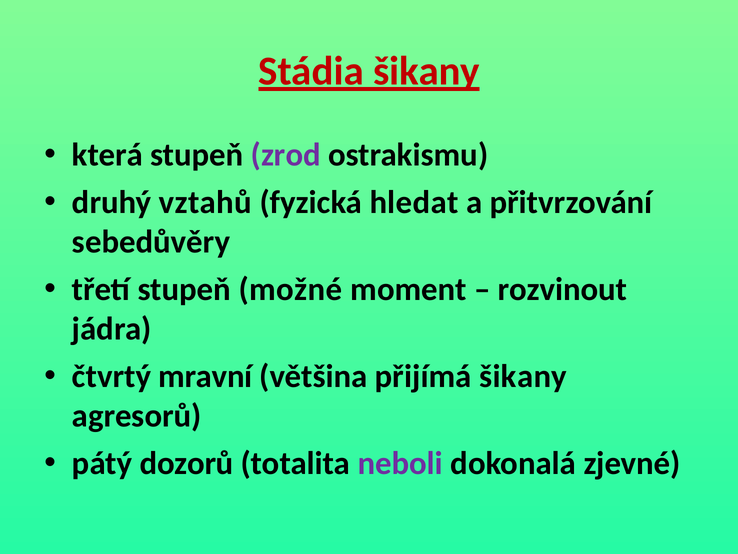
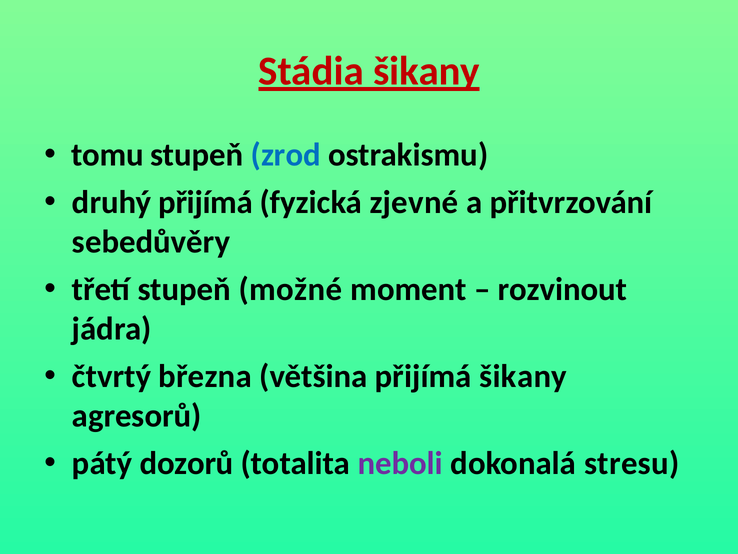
která: která -> tomu
zrod colour: purple -> blue
druhý vztahů: vztahů -> přijímá
hledat: hledat -> zjevné
mravní: mravní -> března
zjevné: zjevné -> stresu
